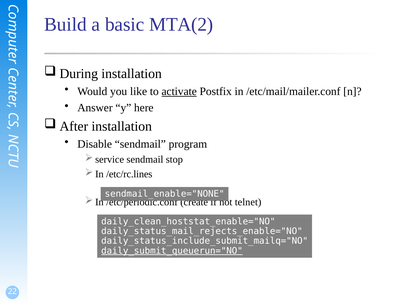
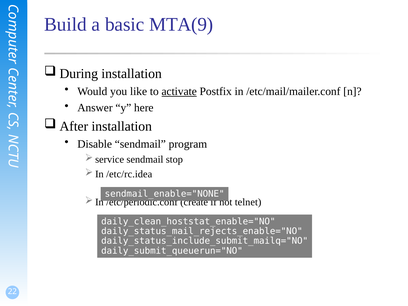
MTA(2: MTA(2 -> MTA(9
/etc/rc.lines: /etc/rc.lines -> /etc/rc.idea
daily_submit_queuerun="NO underline: present -> none
